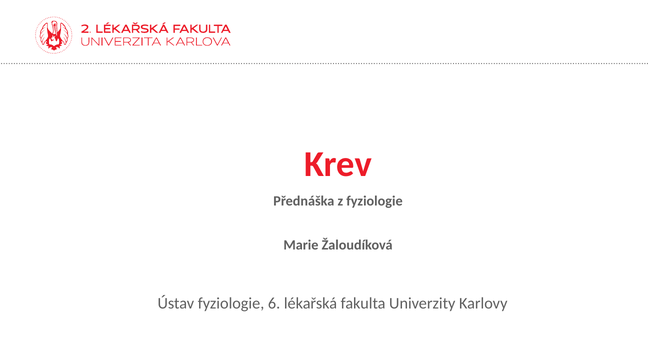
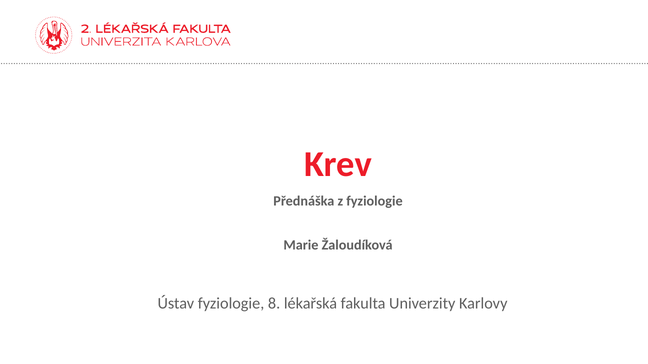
6: 6 -> 8
